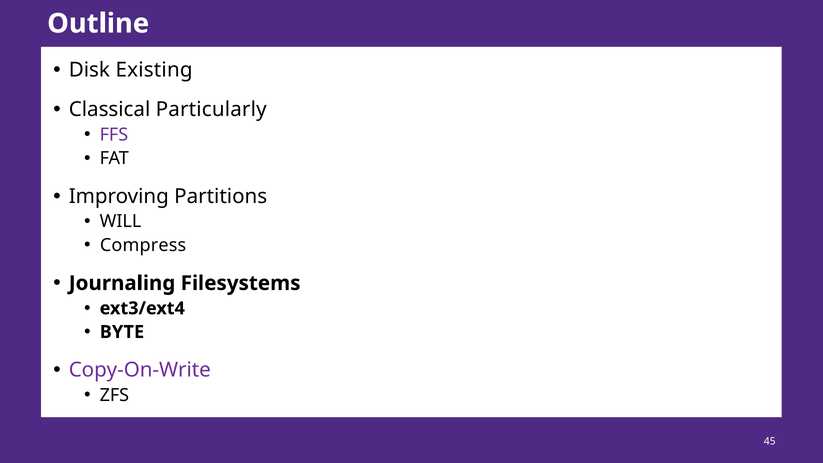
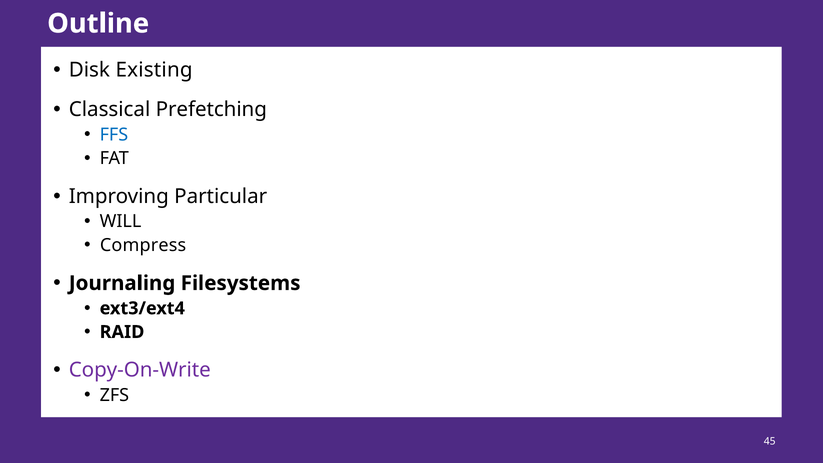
Particularly: Particularly -> Prefetching
FFS colour: purple -> blue
Partitions: Partitions -> Particular
BYTE: BYTE -> RAID
